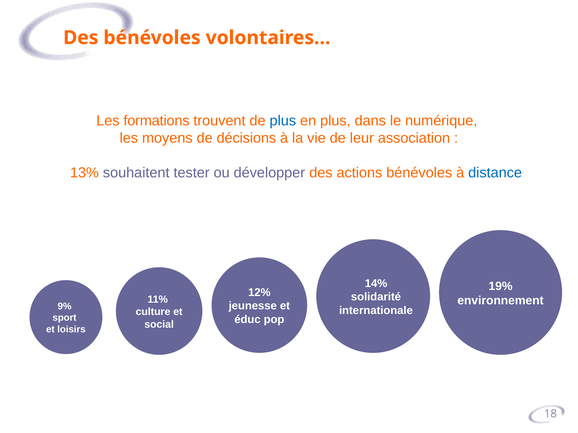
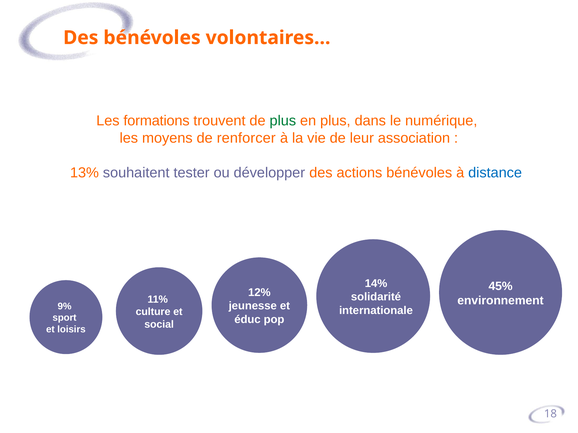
plus at (283, 121) colour: blue -> green
décisions: décisions -> renforcer
19%: 19% -> 45%
